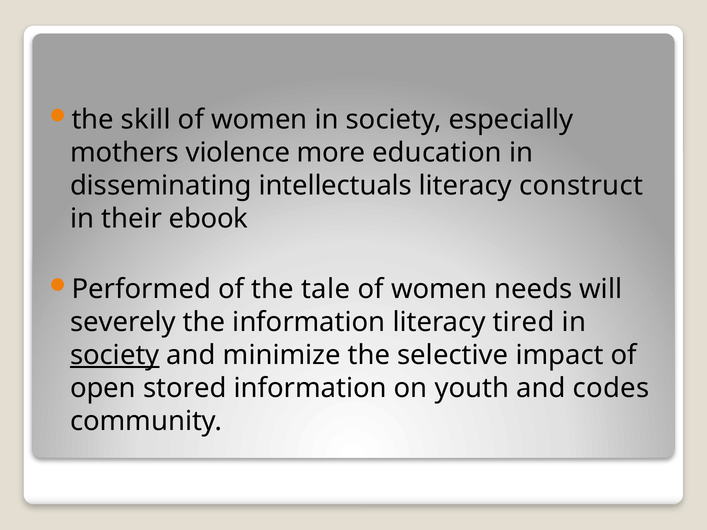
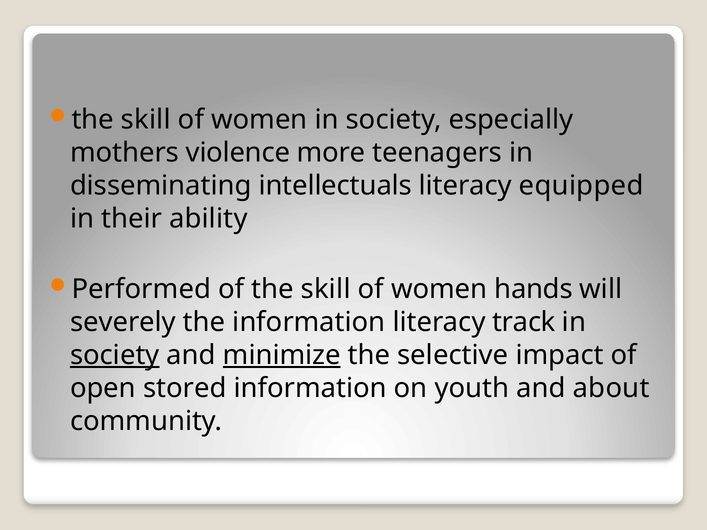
education: education -> teenagers
construct: construct -> equipped
ebook: ebook -> ability
of the tale: tale -> skill
needs: needs -> hands
tired: tired -> track
minimize underline: none -> present
codes: codes -> about
